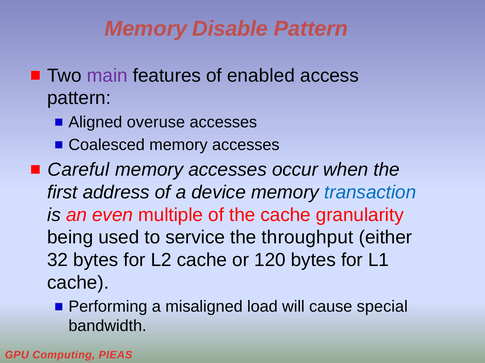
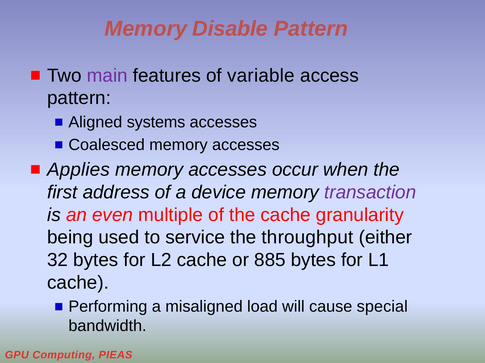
enabled: enabled -> variable
overuse: overuse -> systems
Careful: Careful -> Applies
transaction colour: blue -> purple
120: 120 -> 885
